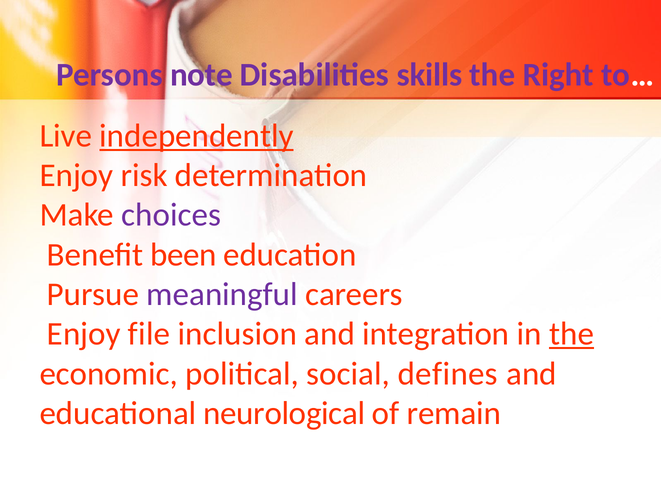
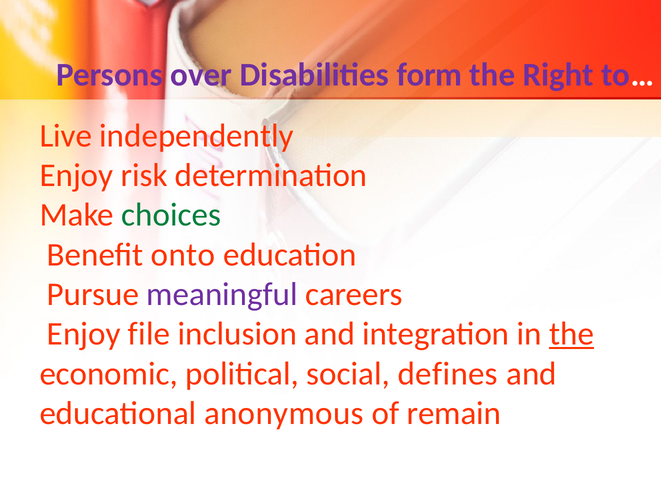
note: note -> over
skills: skills -> form
independently underline: present -> none
choices colour: purple -> green
been: been -> onto
neurological: neurological -> anonymous
